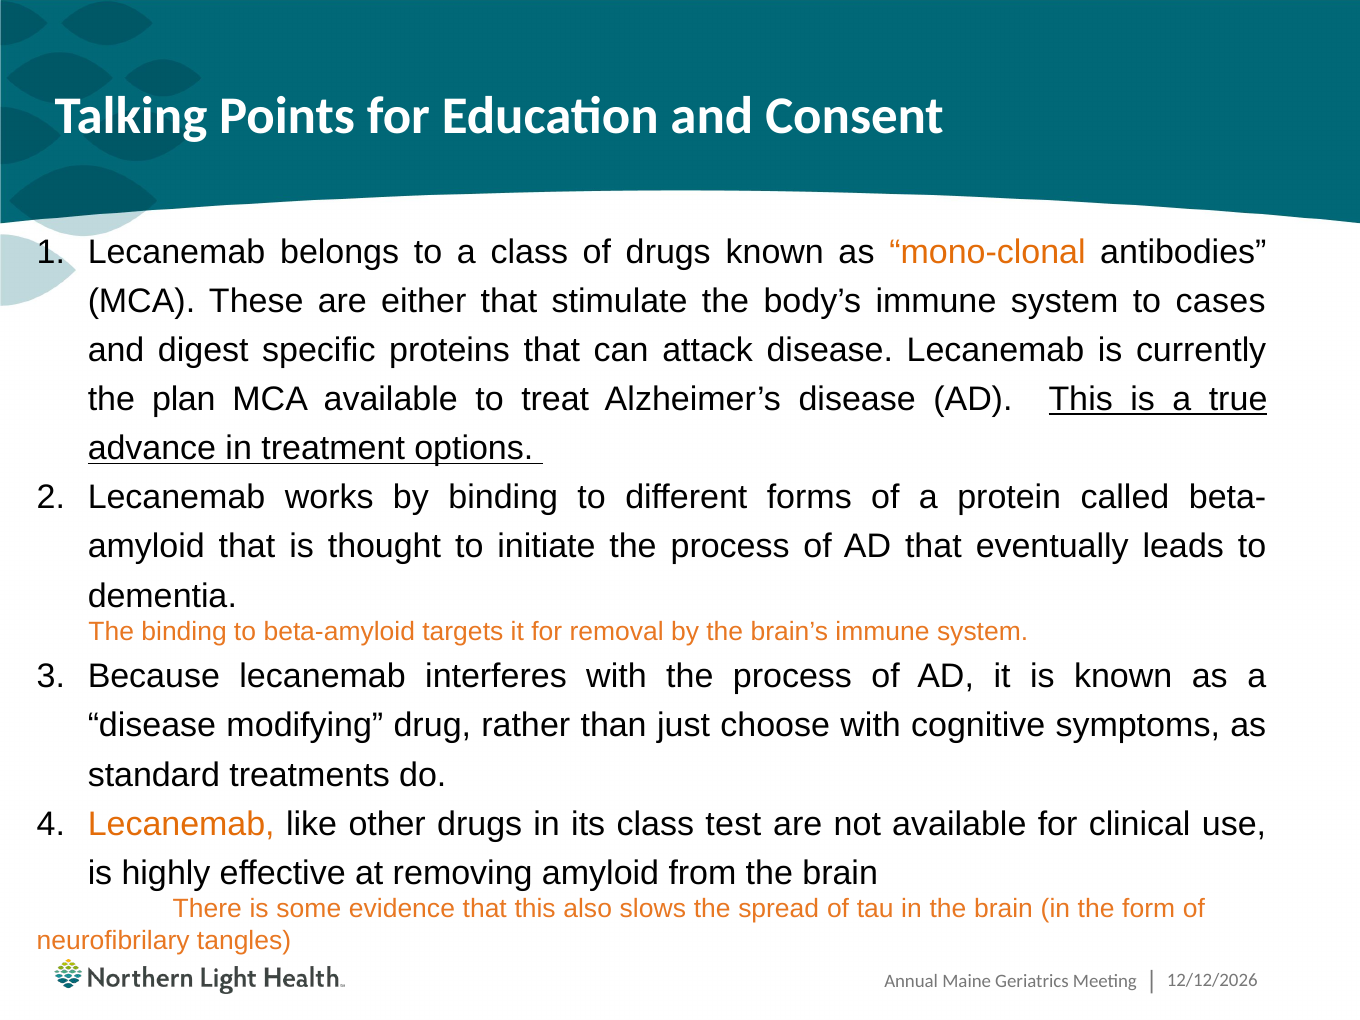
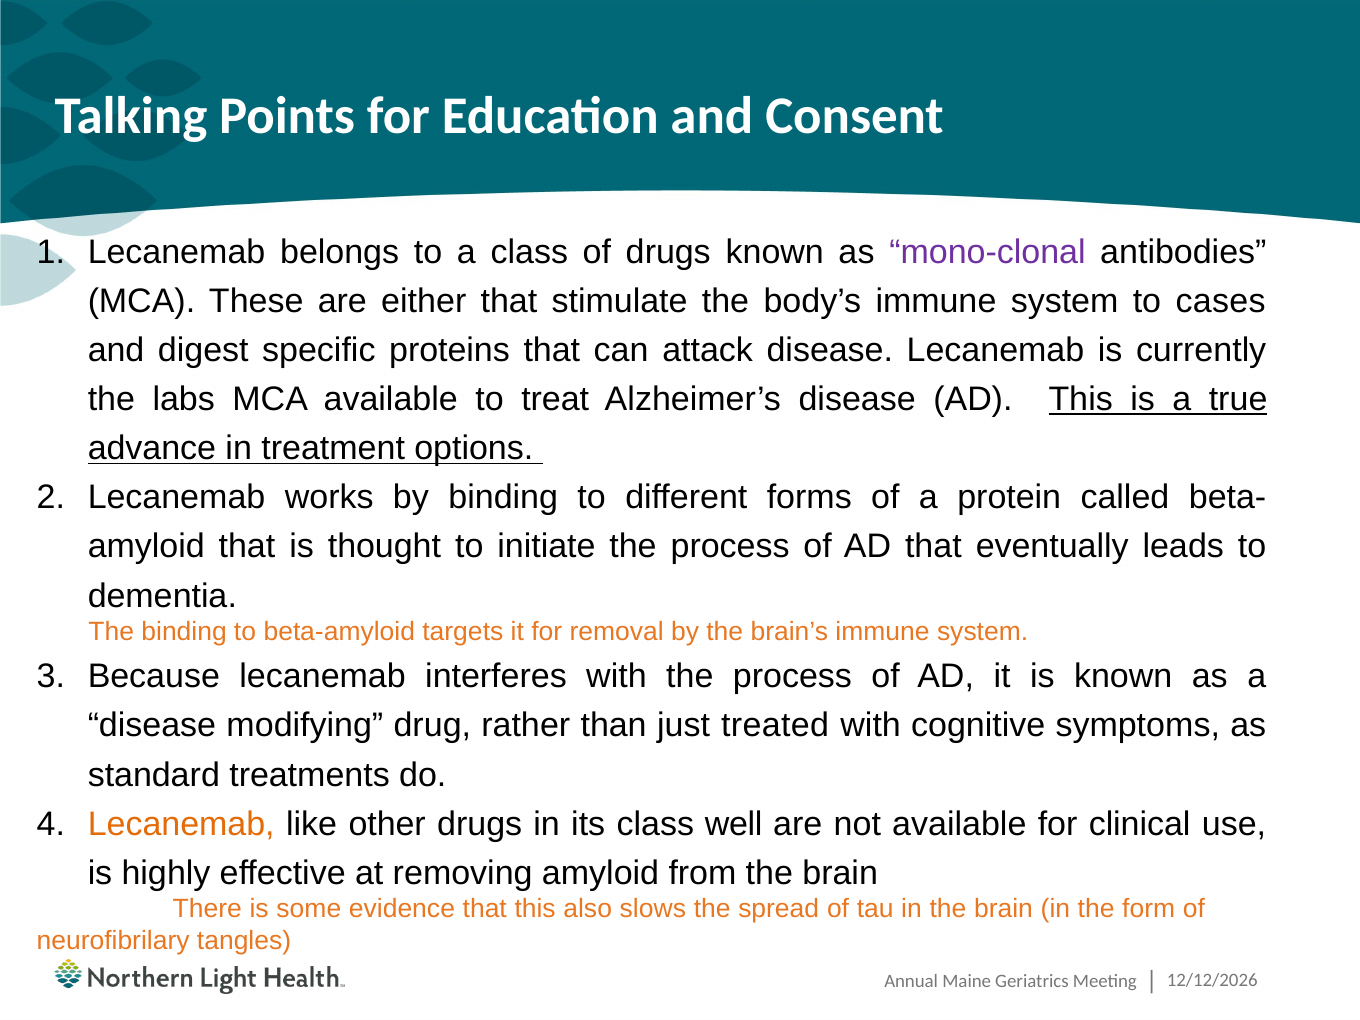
mono-clonal colour: orange -> purple
plan: plan -> labs
choose: choose -> treated
test: test -> well
